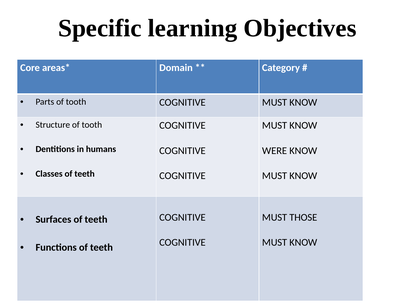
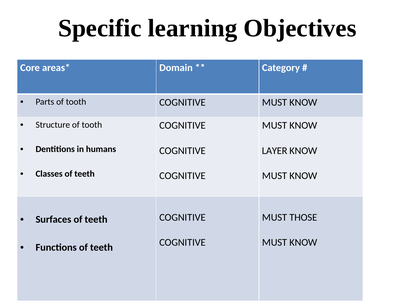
WERE: WERE -> LAYER
